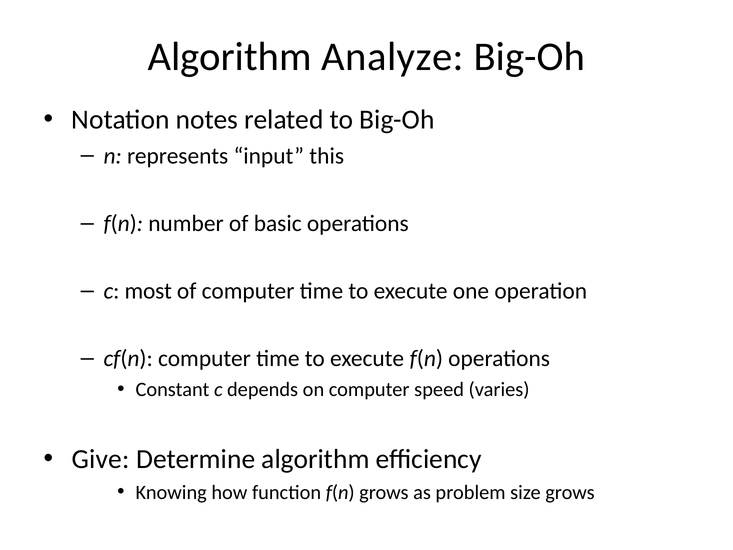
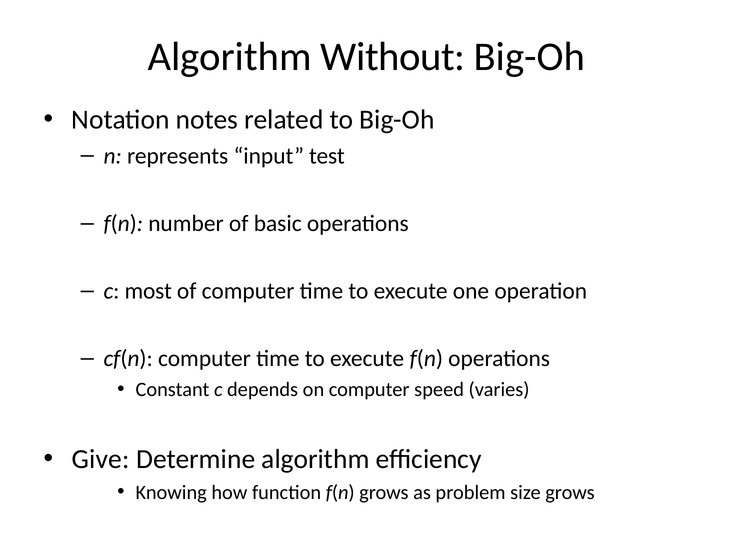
Analyze: Analyze -> Without
this: this -> test
